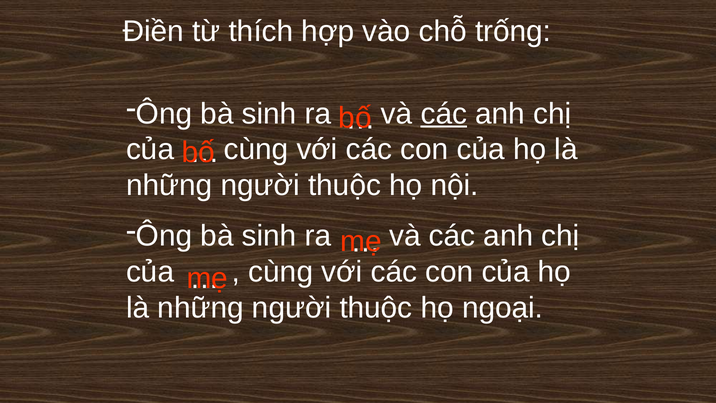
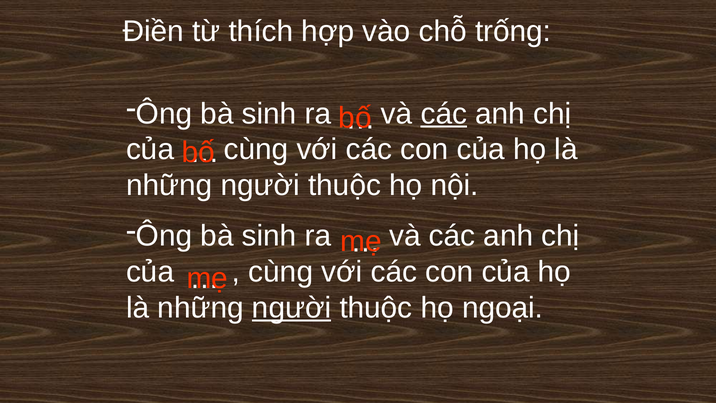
người at (292, 308) underline: none -> present
